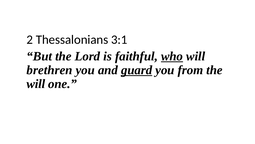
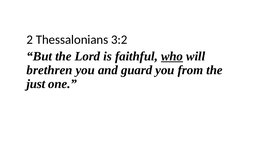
3:1: 3:1 -> 3:2
guard underline: present -> none
will at (36, 84): will -> just
